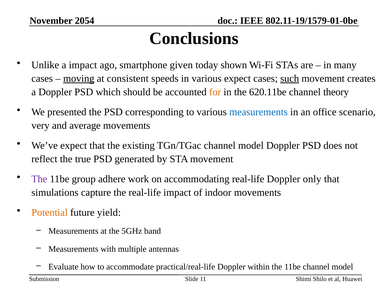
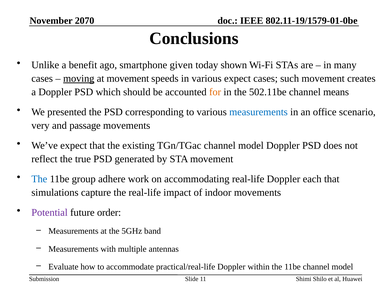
2054: 2054 -> 2070
a impact: impact -> benefit
at consistent: consistent -> movement
such underline: present -> none
620.11be: 620.11be -> 502.11be
theory: theory -> means
average: average -> passage
The at (39, 179) colour: purple -> blue
only: only -> each
Potential colour: orange -> purple
yield: yield -> order
